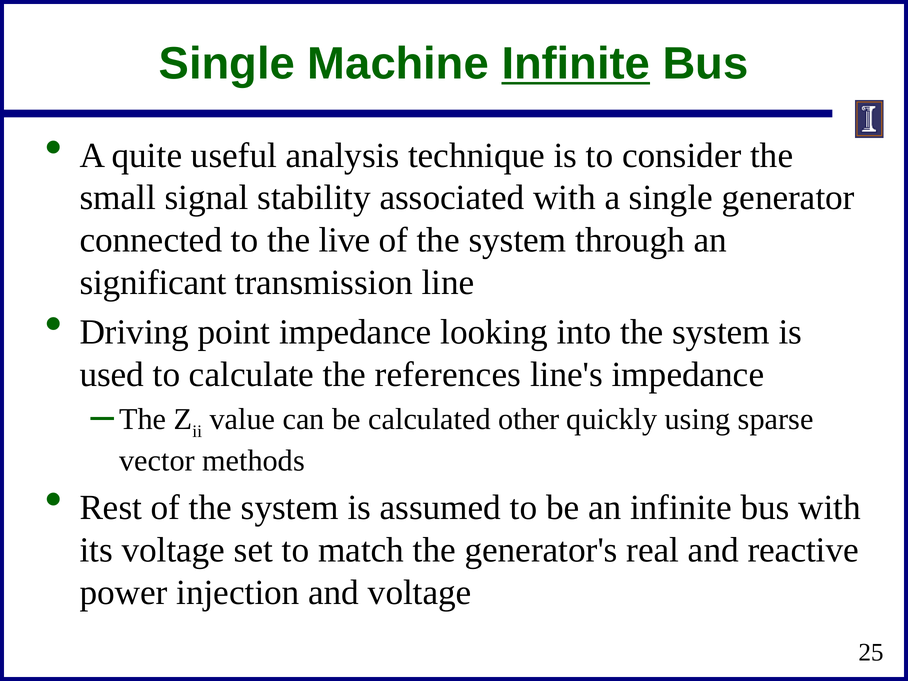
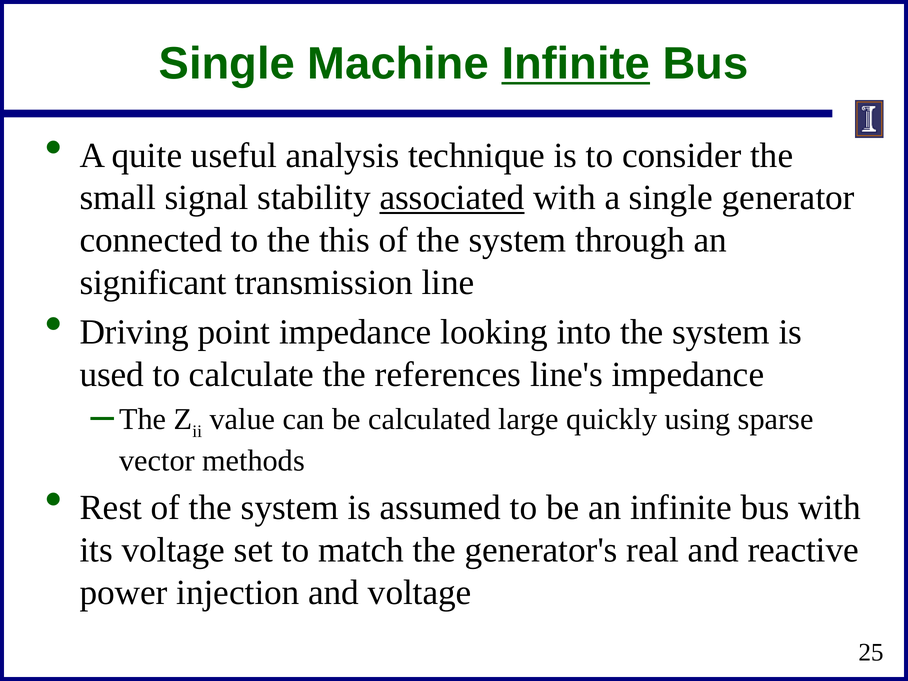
associated underline: none -> present
live: live -> this
other: other -> large
